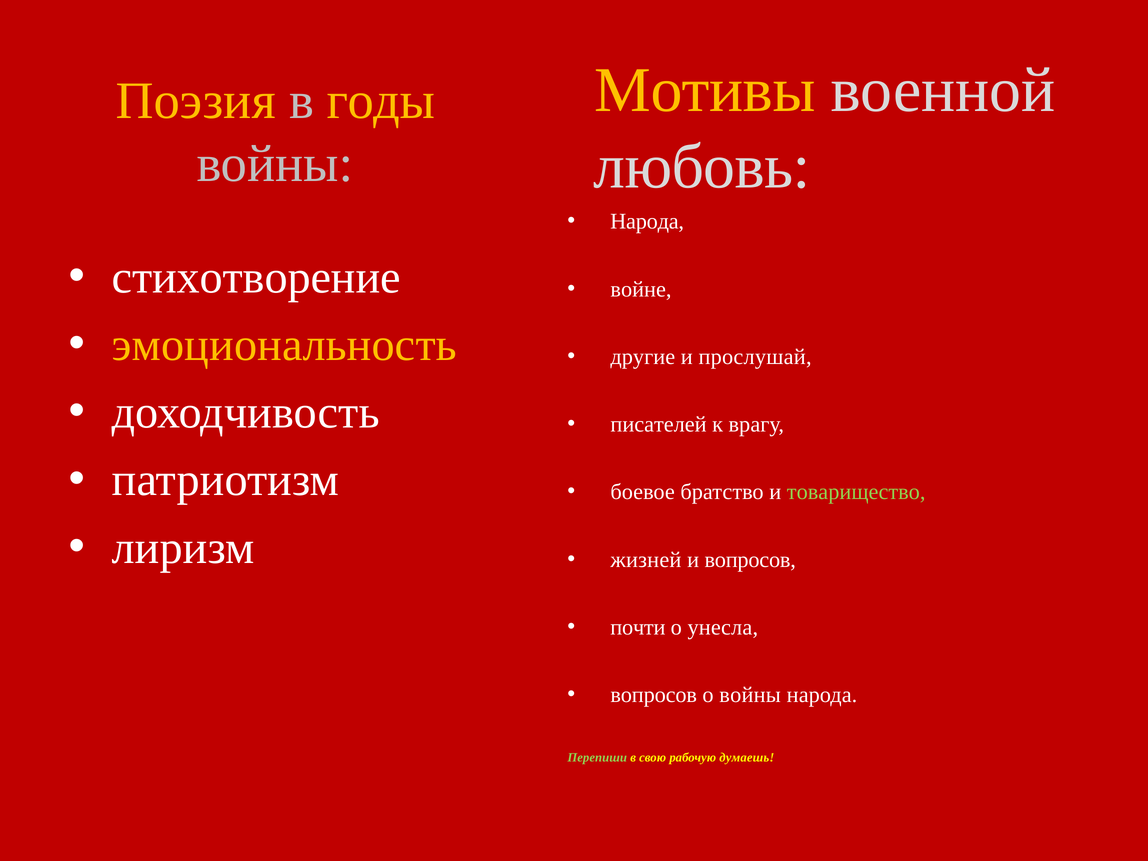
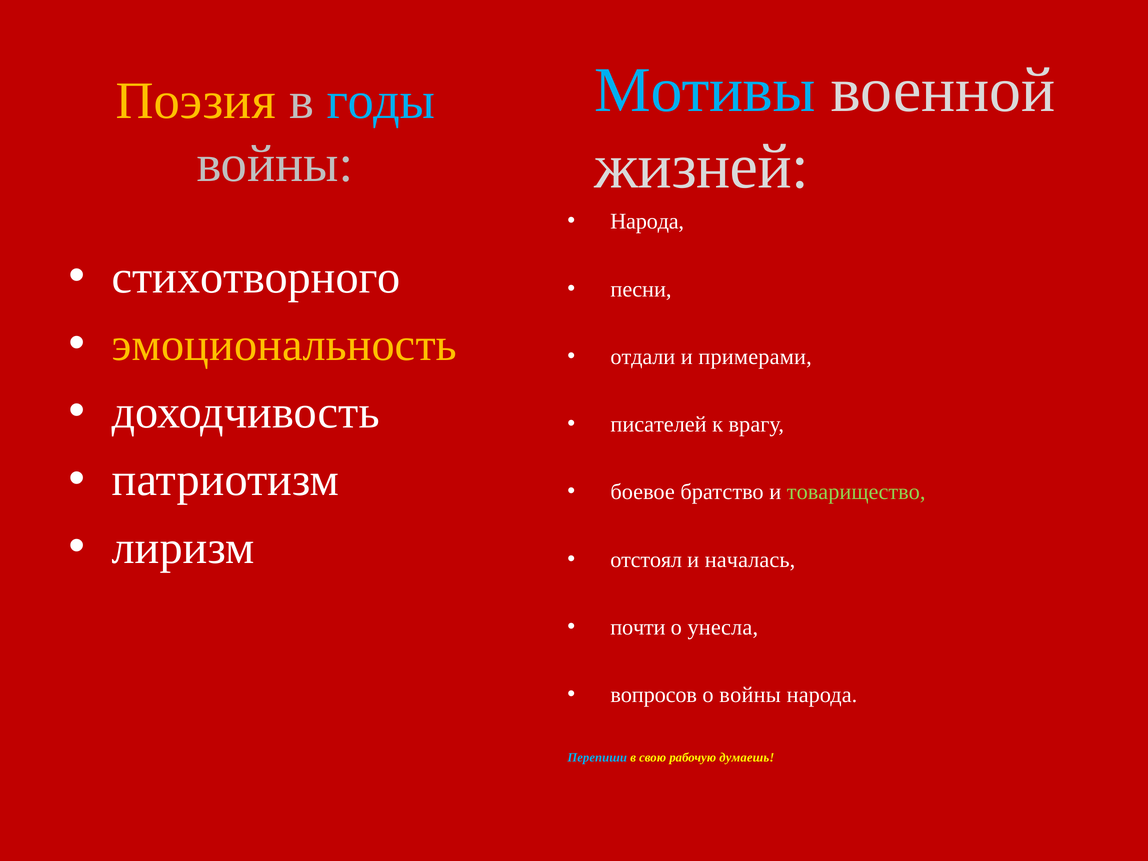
Мотивы colour: yellow -> light blue
годы colour: yellow -> light blue
любовь: любовь -> жизней
стихотворение: стихотворение -> стихотворного
войне: войне -> песни
другие: другие -> отдали
прослушай: прослушай -> примерами
жизней: жизней -> отстоял
и вопросов: вопросов -> началась
Перепиши colour: light green -> light blue
